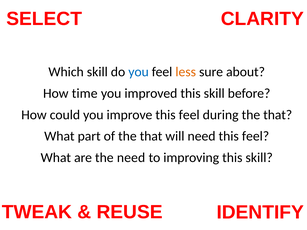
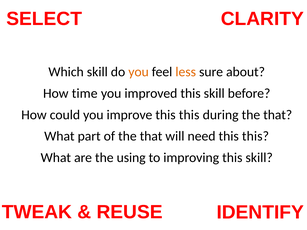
you at (139, 72) colour: blue -> orange
improve this feel: feel -> this
need this feel: feel -> this
the need: need -> using
